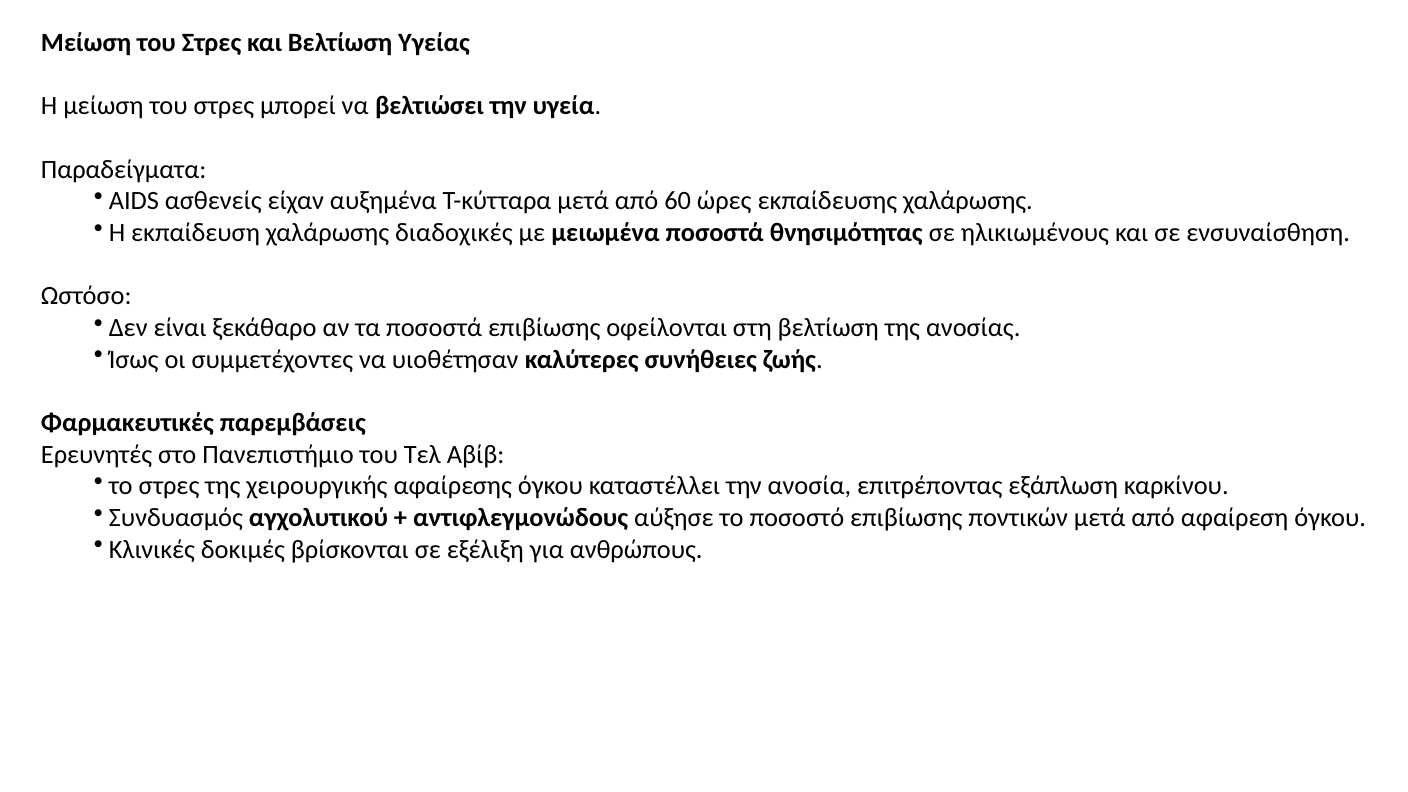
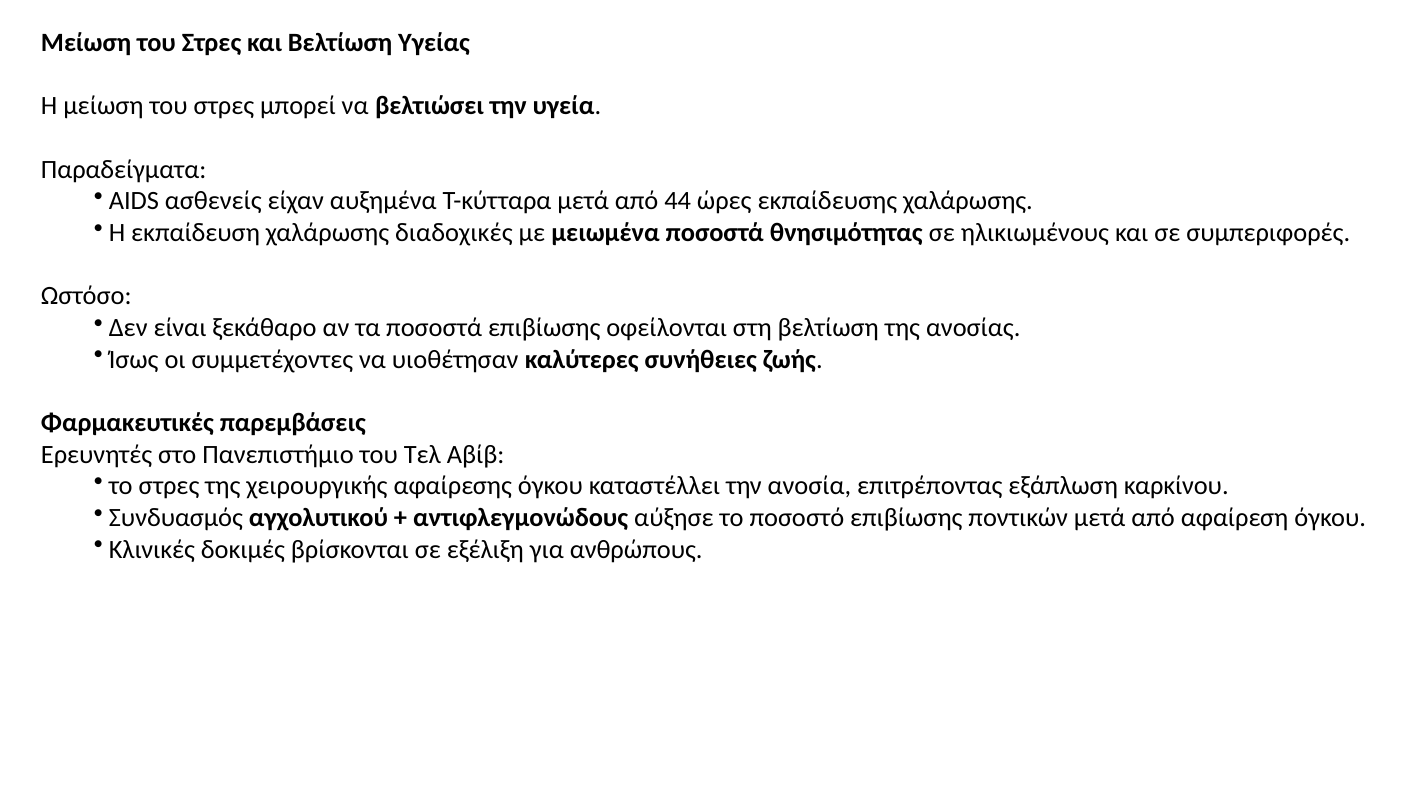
60: 60 -> 44
ενσυναίσθηση: ενσυναίσθηση -> συμπεριφορές
